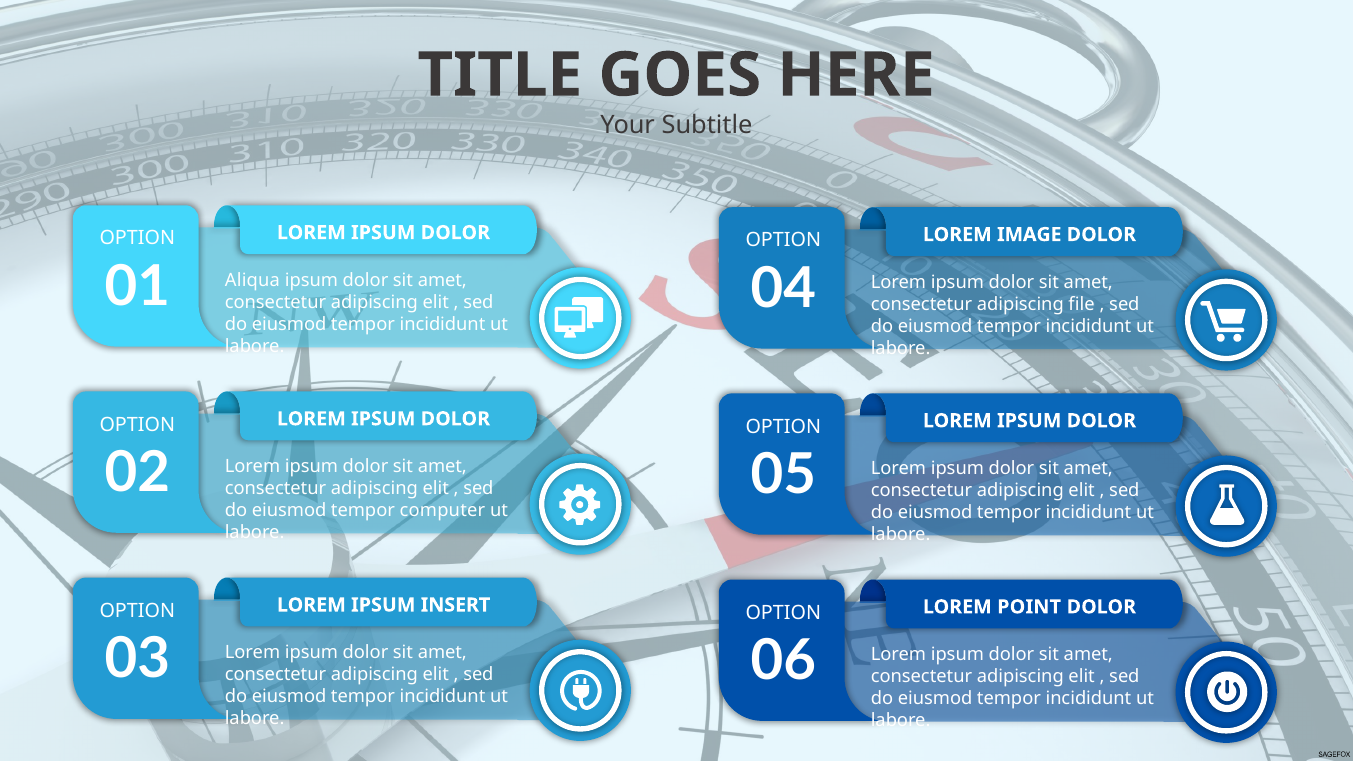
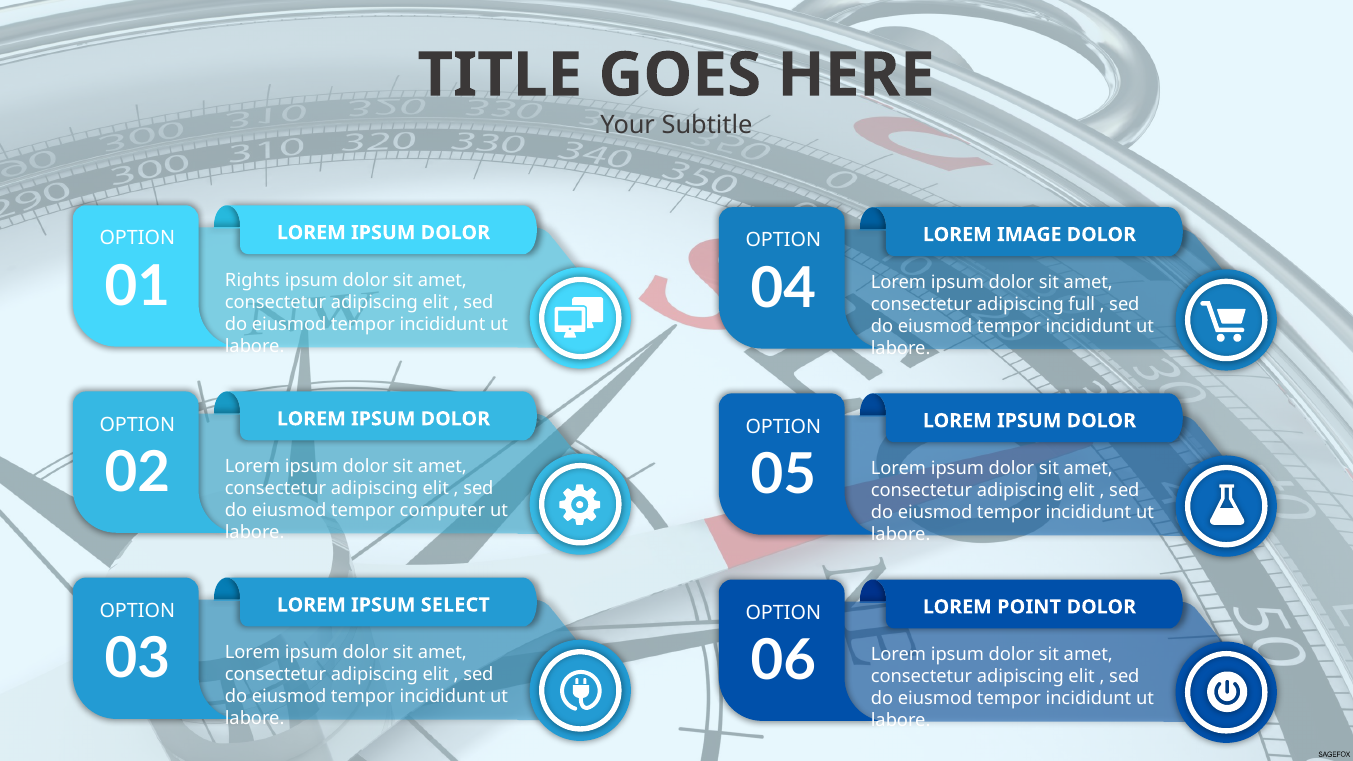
Aliqua: Aliqua -> Rights
file: file -> full
INSERT: INSERT -> SELECT
